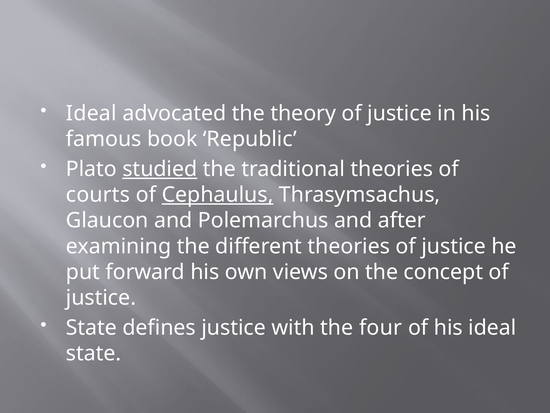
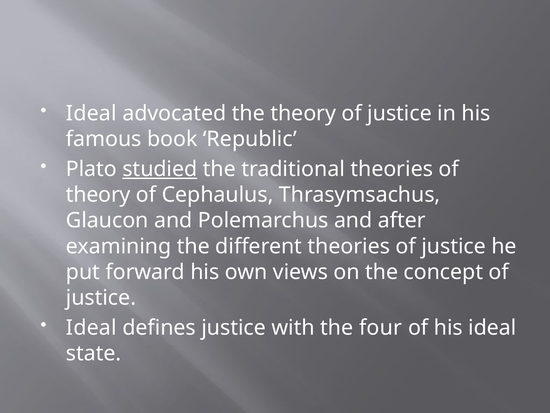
courts at (98, 195): courts -> theory
Cephaulus underline: present -> none
State at (91, 327): State -> Ideal
